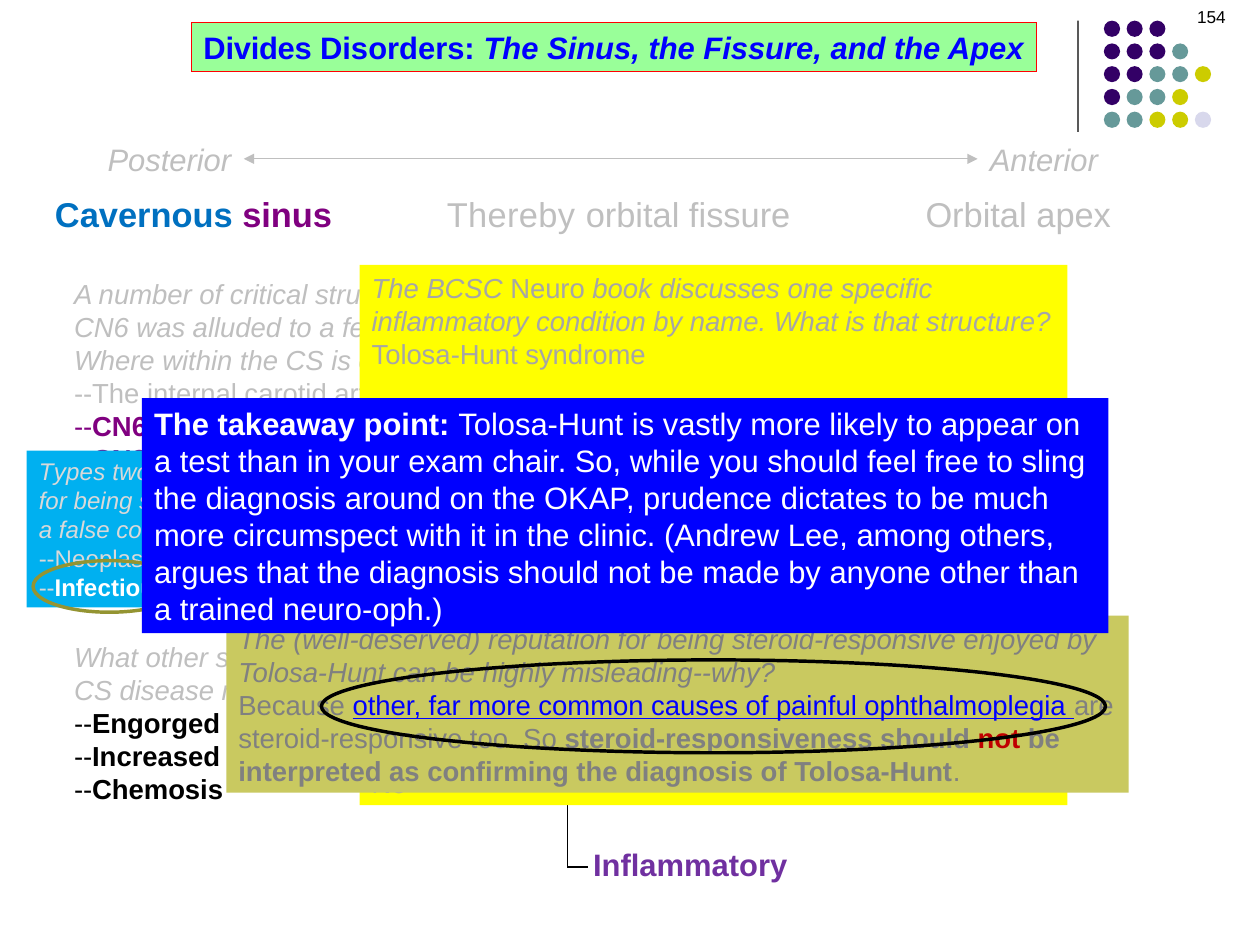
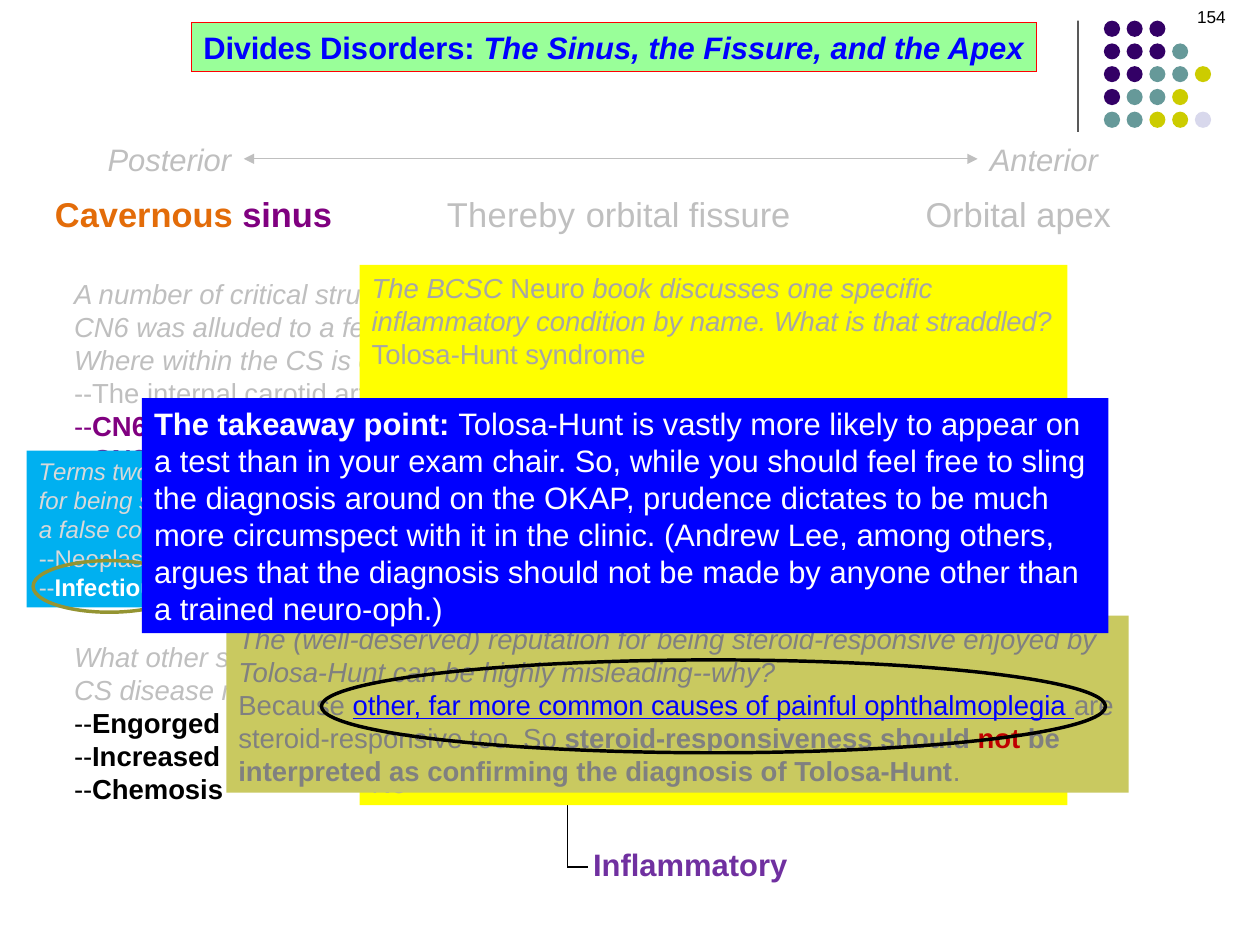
Cavernous at (144, 216) colour: blue -> orange
structure: structure -> straddled
Types: Types -> Terms
